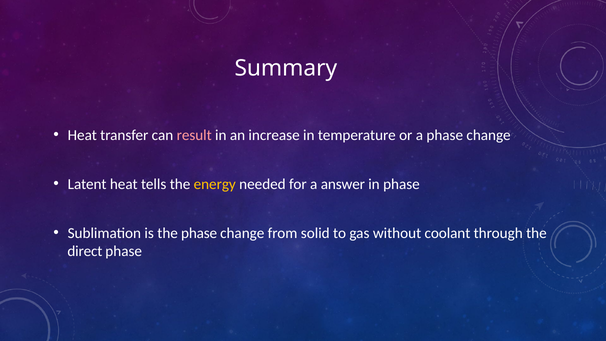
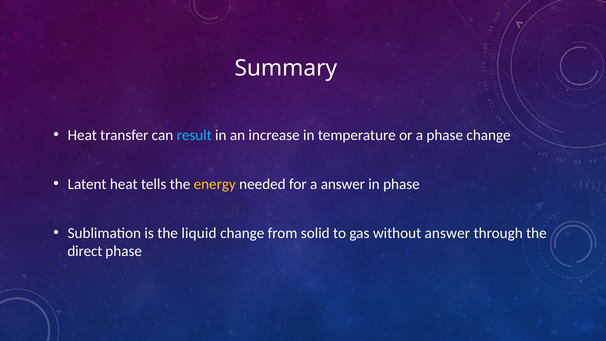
result colour: pink -> light blue
the phase: phase -> liquid
without coolant: coolant -> answer
